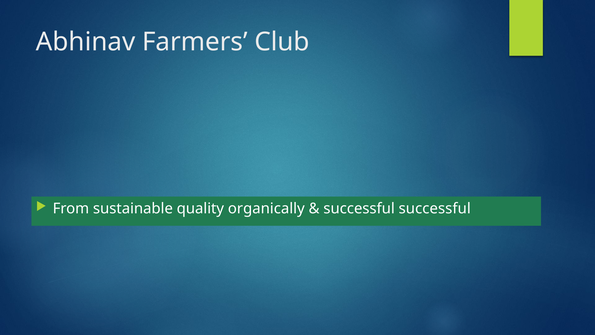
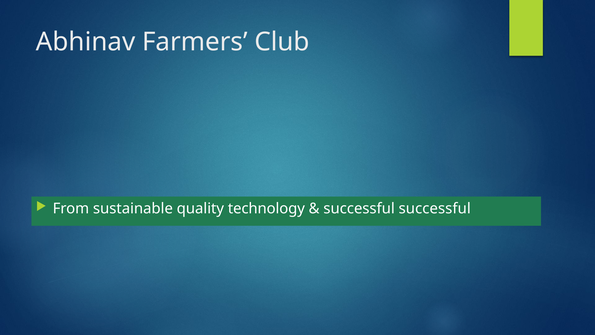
organically: organically -> technology
